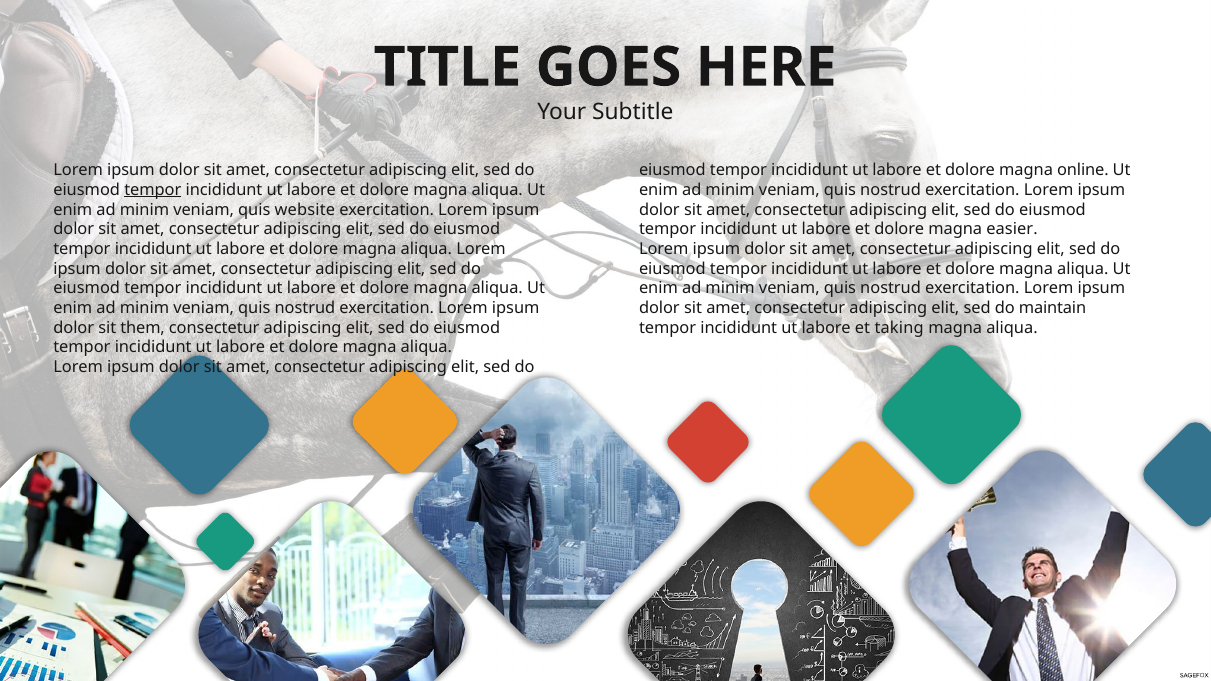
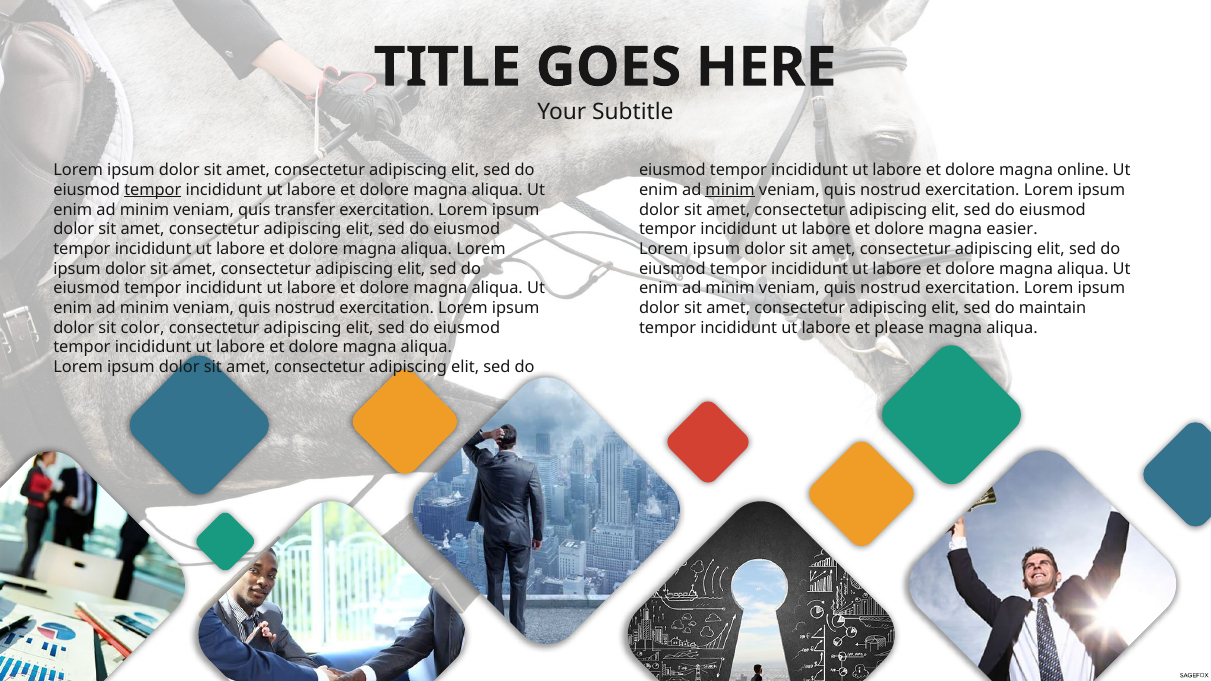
minim at (730, 190) underline: none -> present
website: website -> transfer
them: them -> color
taking: taking -> please
